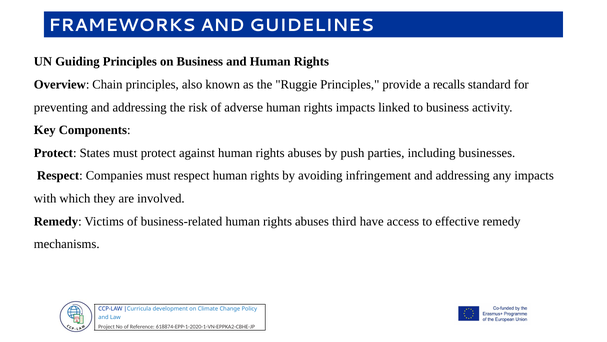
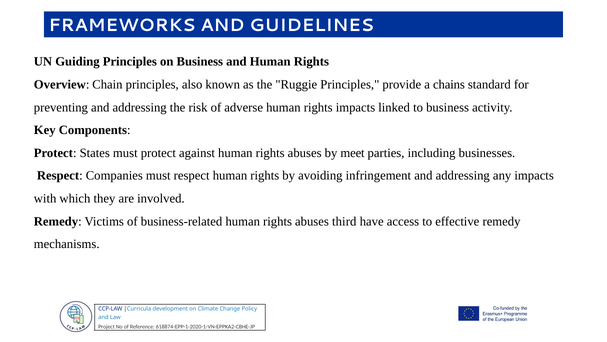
recalls: recalls -> chains
push: push -> meet
